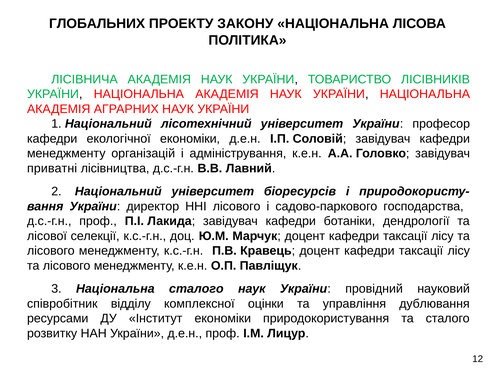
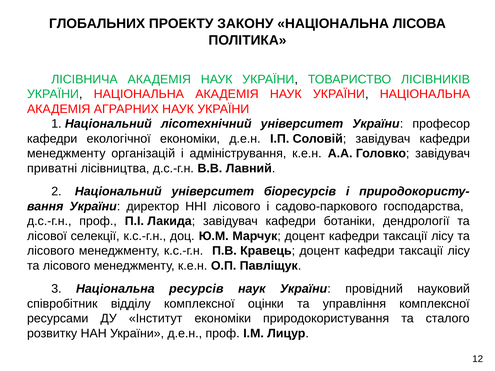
Національна сталого: сталого -> ресурсів
управління дублювання: дублювання -> комплексної
